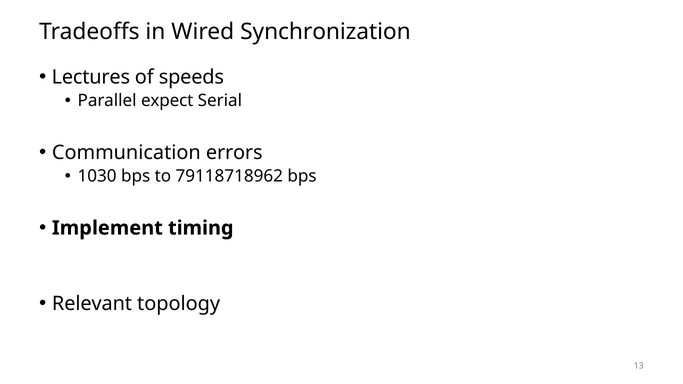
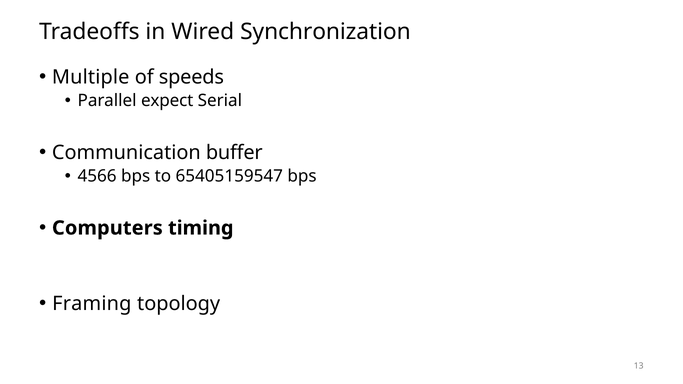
Lectures: Lectures -> Multiple
errors: errors -> buffer
1030: 1030 -> 4566
79118718962: 79118718962 -> 65405159547
Implement: Implement -> Computers
Relevant: Relevant -> Framing
